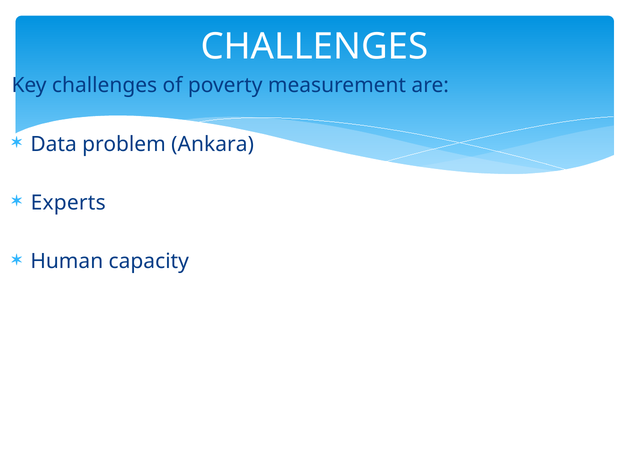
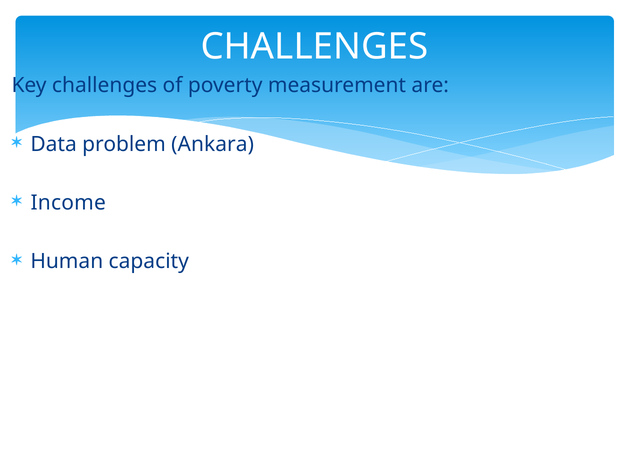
Experts: Experts -> Income
